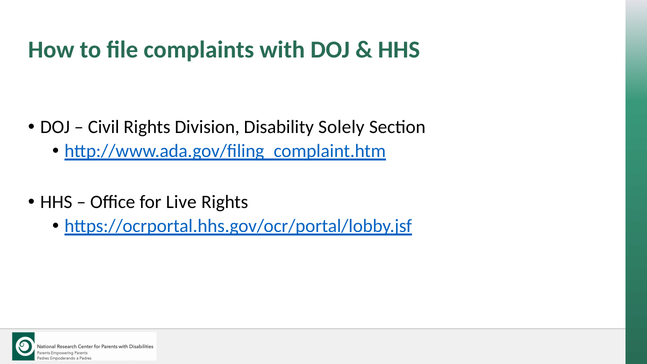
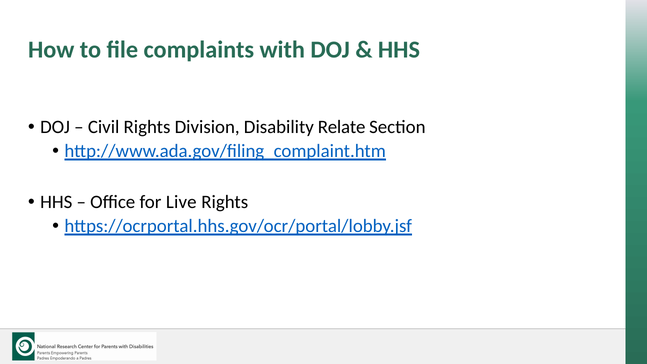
Solely: Solely -> Relate
